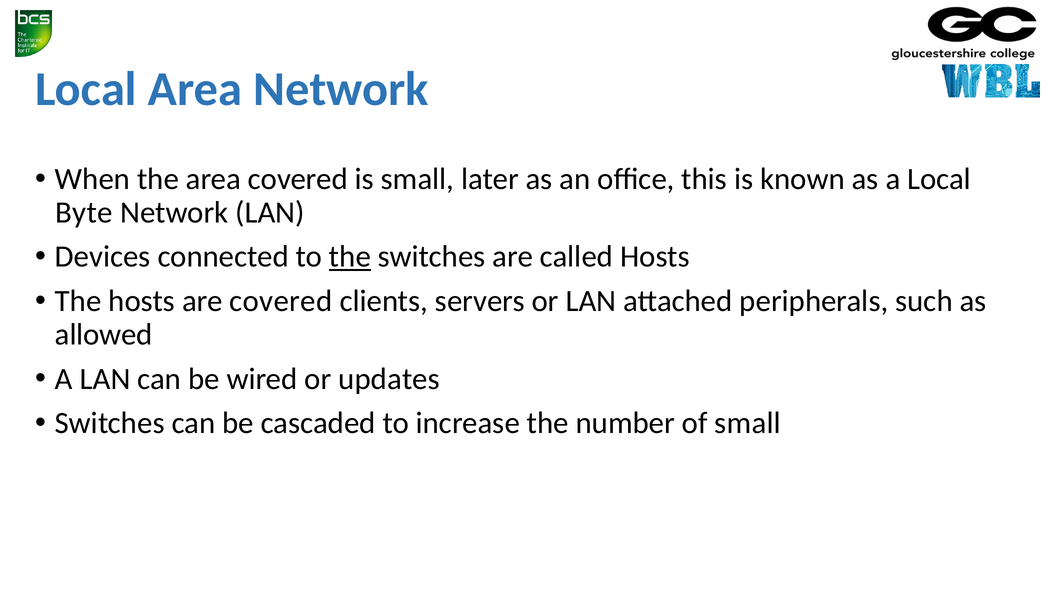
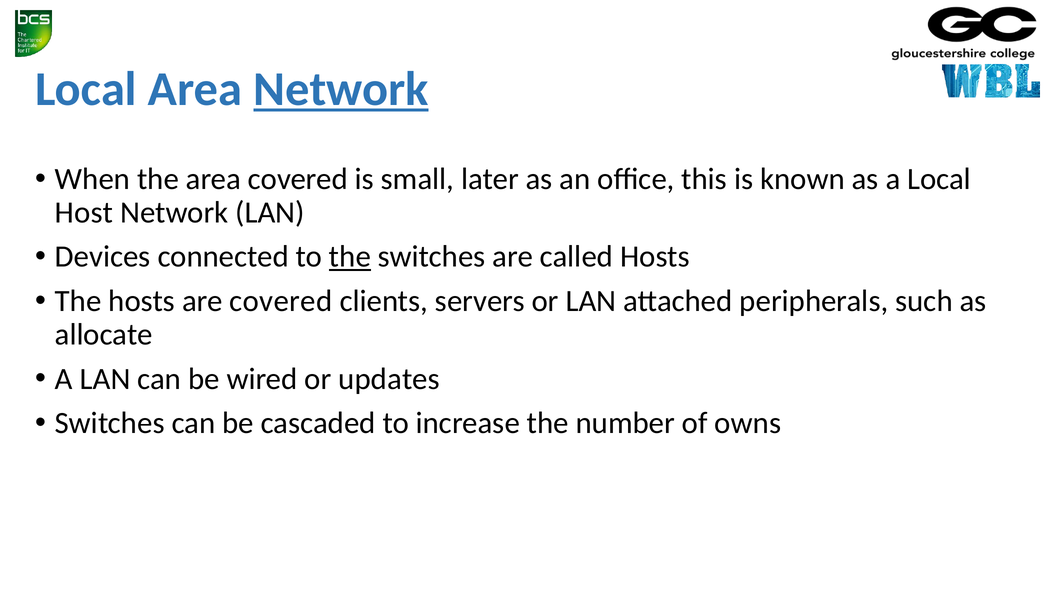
Network at (341, 89) underline: none -> present
Byte: Byte -> Host
allowed: allowed -> allocate
of small: small -> owns
